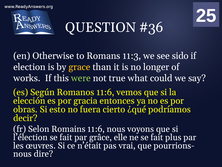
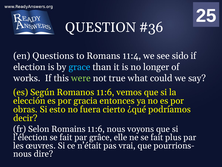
Otherwise: Otherwise -> Questions
11:3: 11:3 -> 11:4
grace colour: yellow -> light blue
